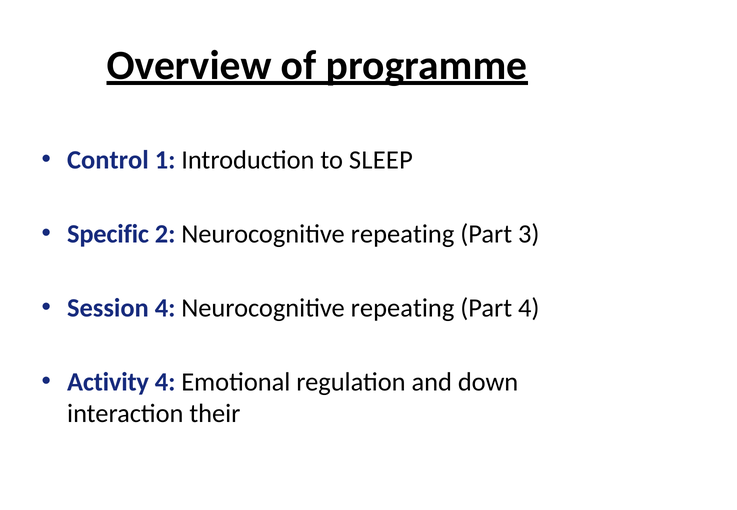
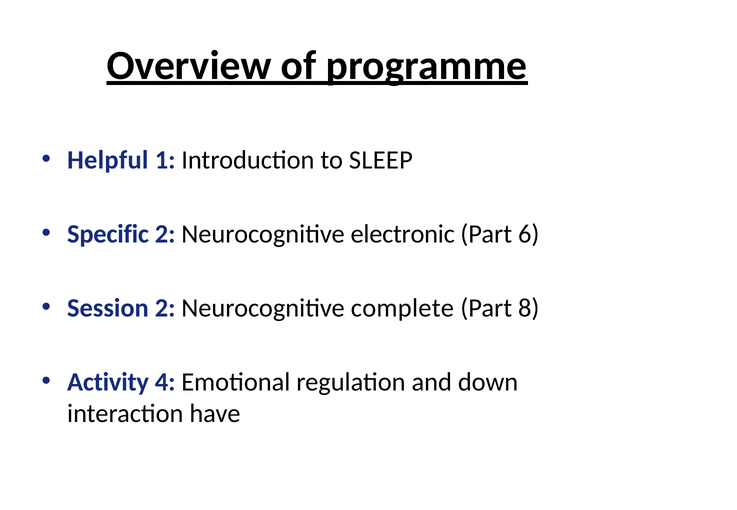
Control: Control -> Helpful
2 Neurocognitive repeating: repeating -> electronic
3: 3 -> 6
Session 4: 4 -> 2
repeating at (403, 308): repeating -> complete
Part 4: 4 -> 8
their: their -> have
